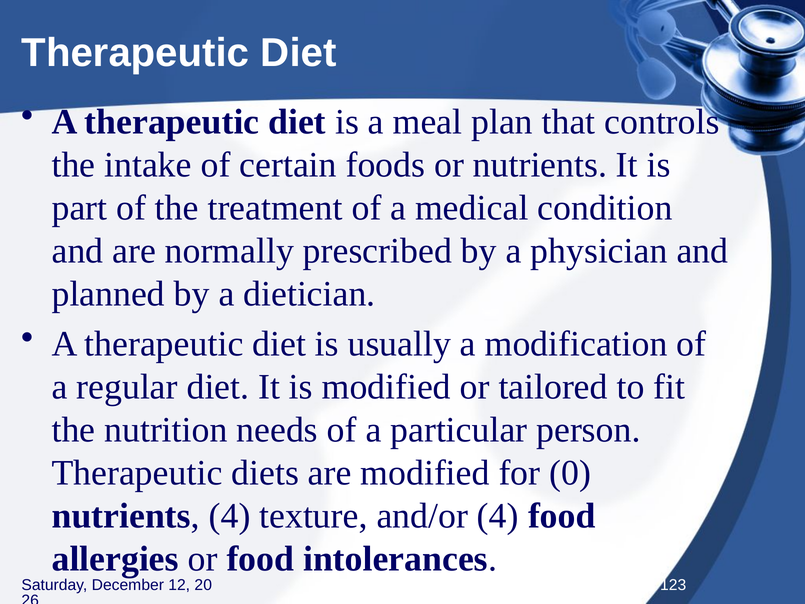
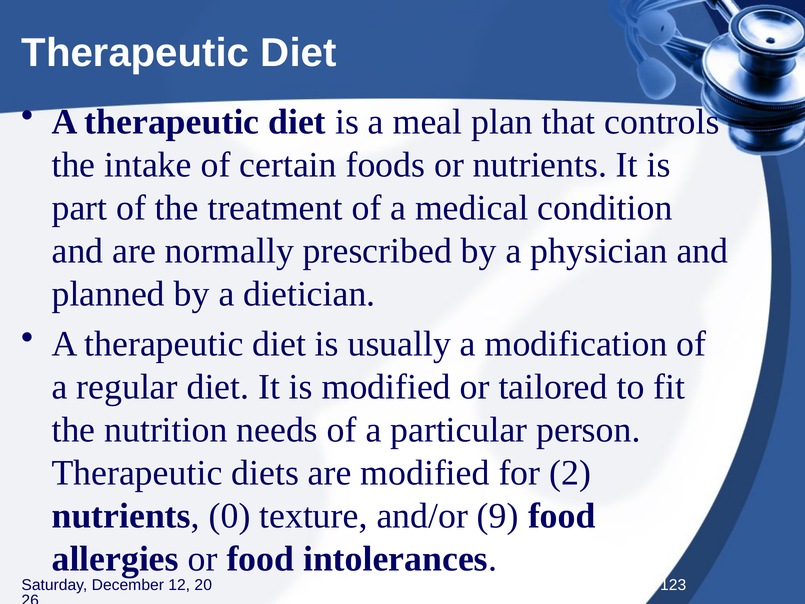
0: 0 -> 2
nutrients 4: 4 -> 0
and/or 4: 4 -> 9
